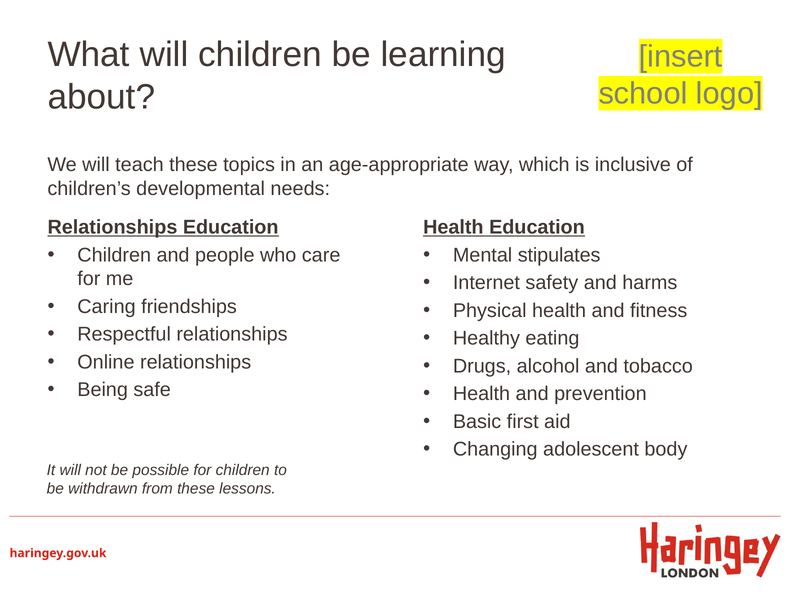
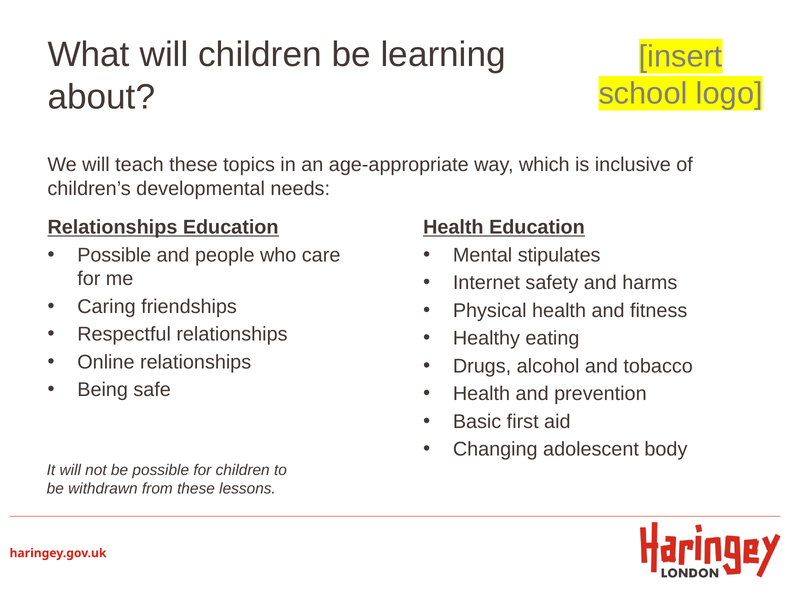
Children at (114, 255): Children -> Possible
